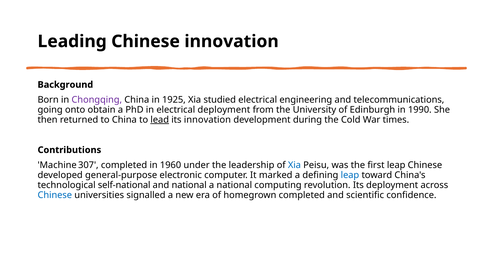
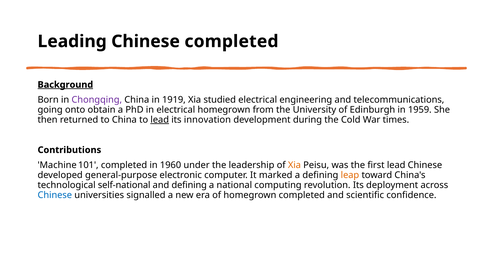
Chinese innovation: innovation -> completed
Background underline: none -> present
1925: 1925 -> 1919
electrical deployment: deployment -> homegrown
1990: 1990 -> 1959
307: 307 -> 101
Xia at (294, 165) colour: blue -> orange
first leap: leap -> lead
leap at (350, 175) colour: blue -> orange
and national: national -> defining
